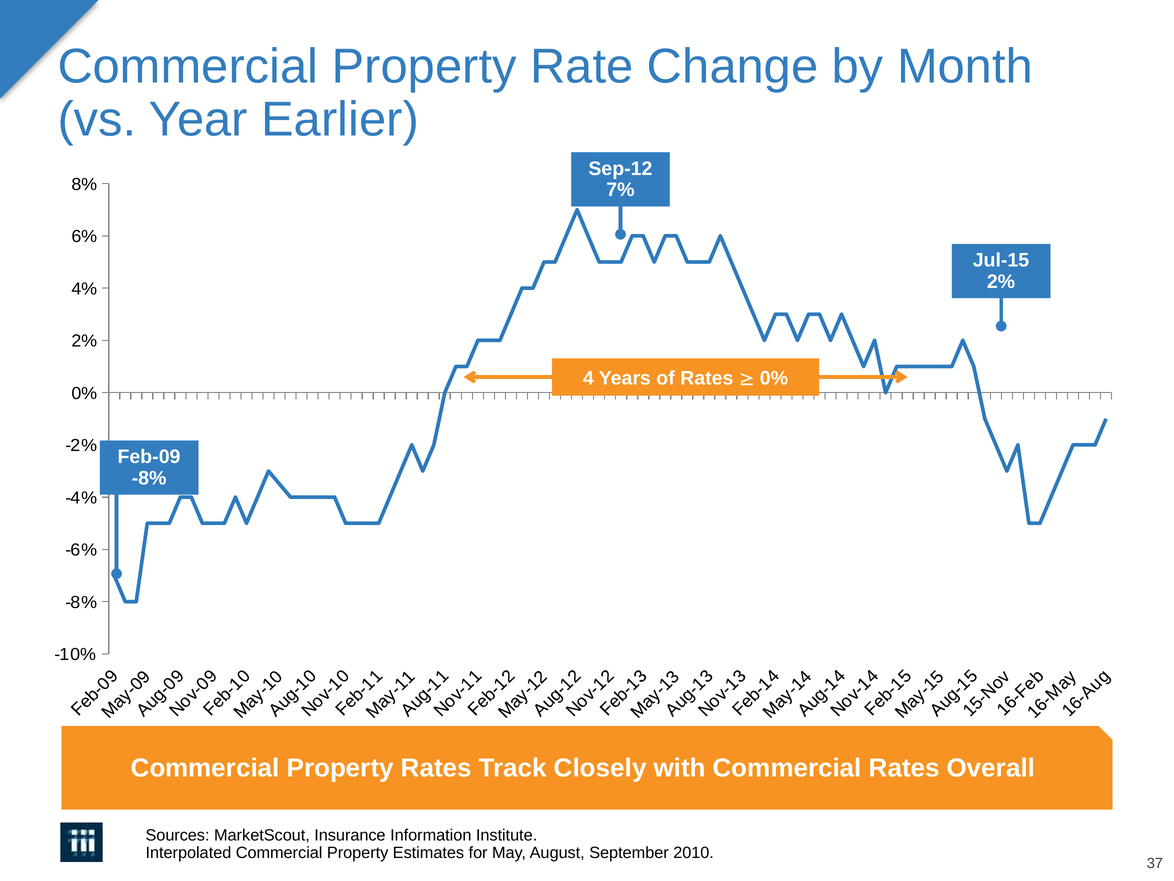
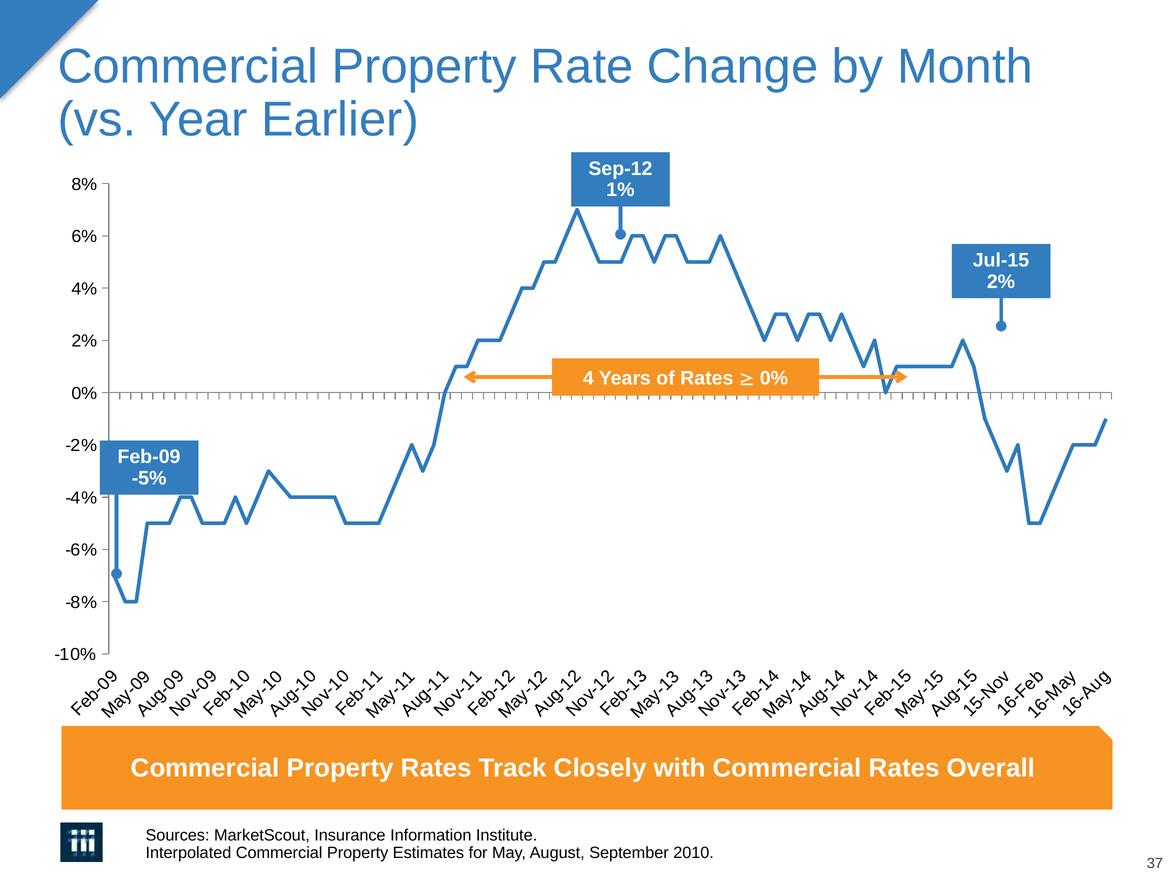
7%: 7% -> 1%
-8% at (149, 478): -8% -> -5%
